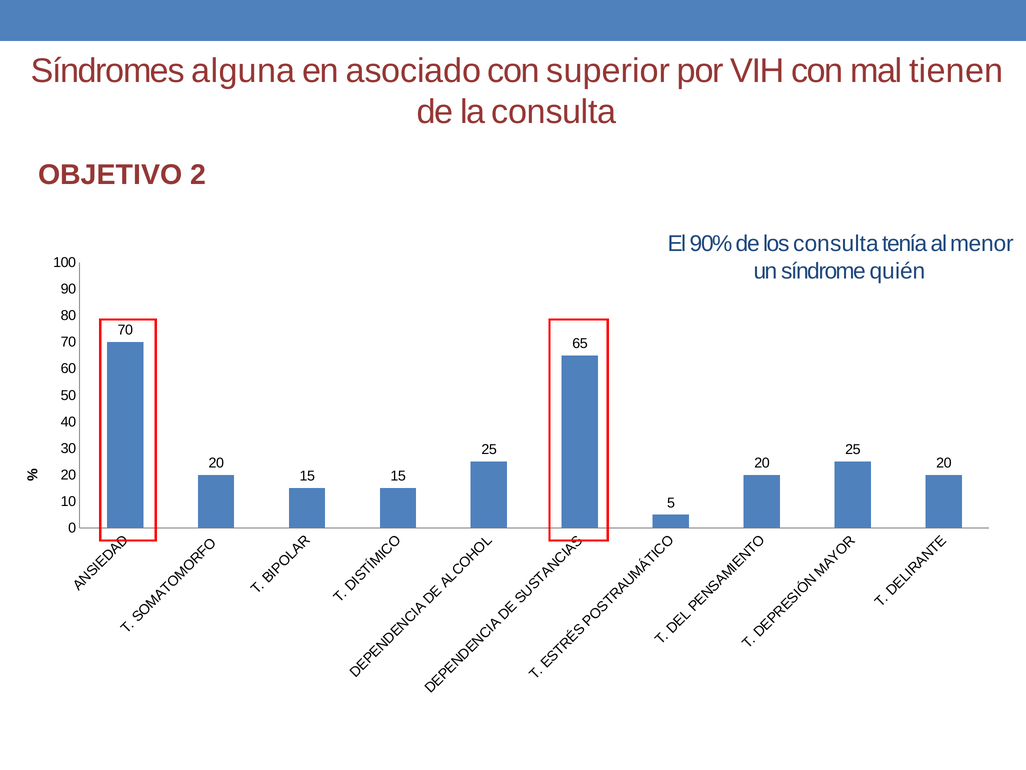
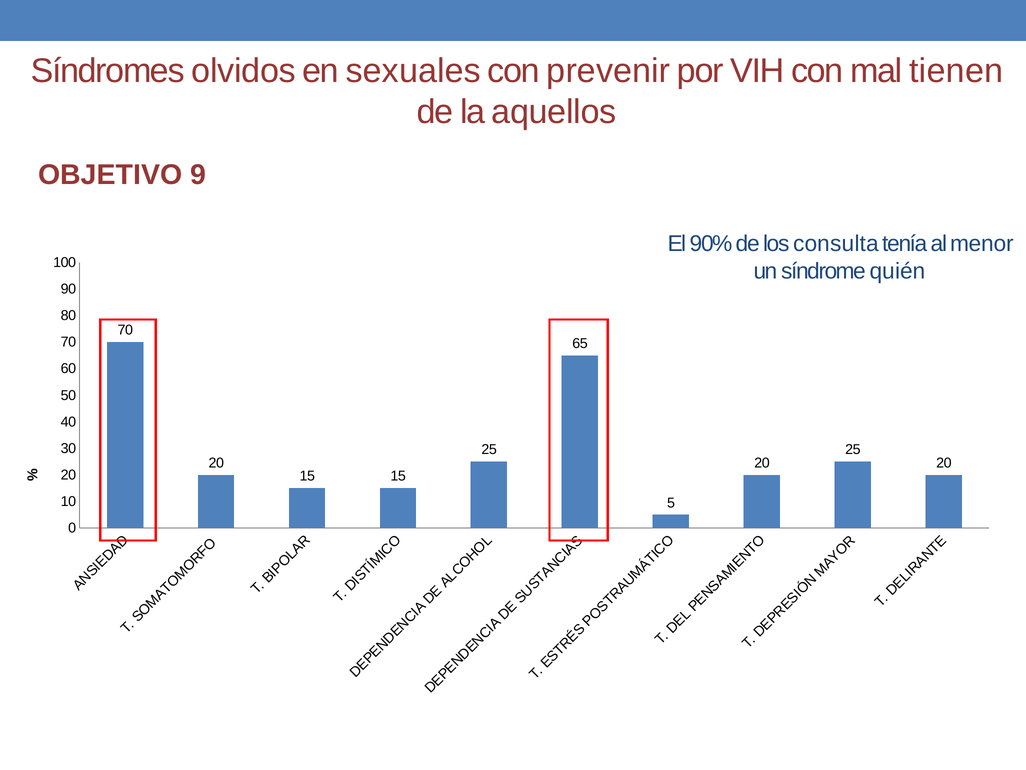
alguna: alguna -> olvidos
asociado: asociado -> sexuales
superior: superior -> prevenir
la consulta: consulta -> aquellos
2: 2 -> 9
